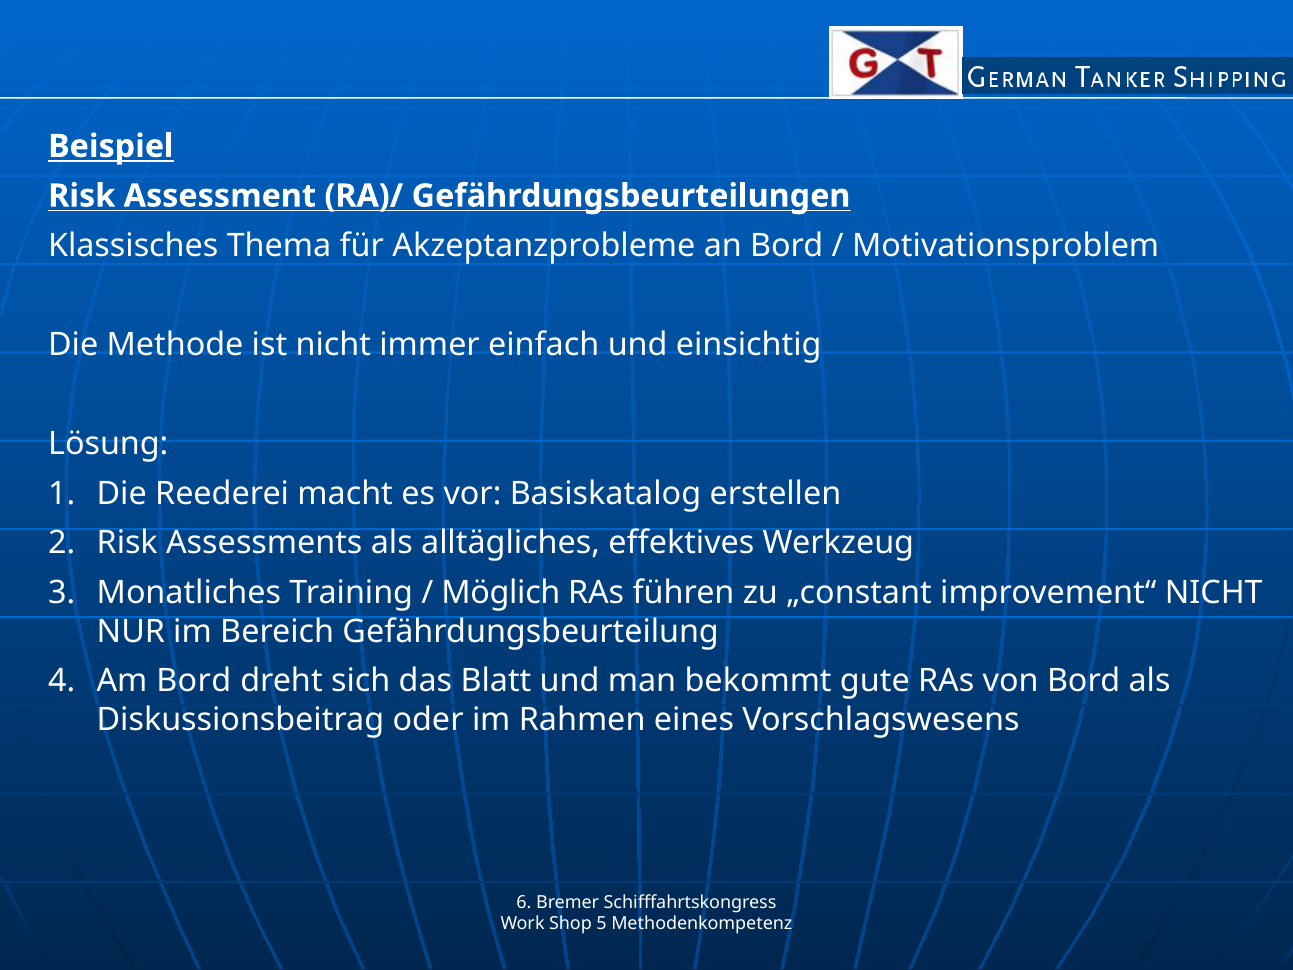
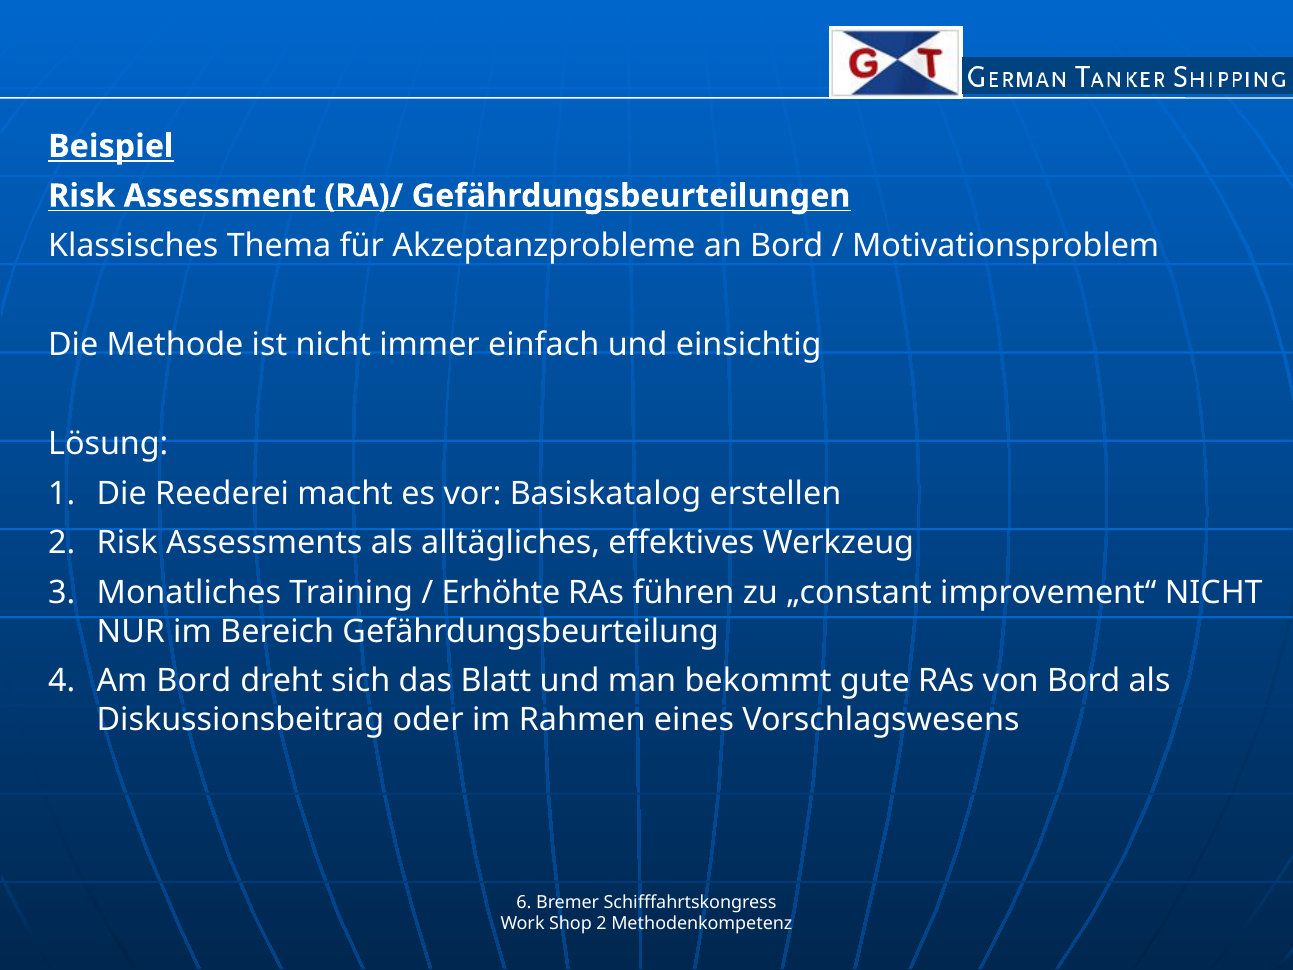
Möglich: Möglich -> Erhöhte
Shop 5: 5 -> 2
